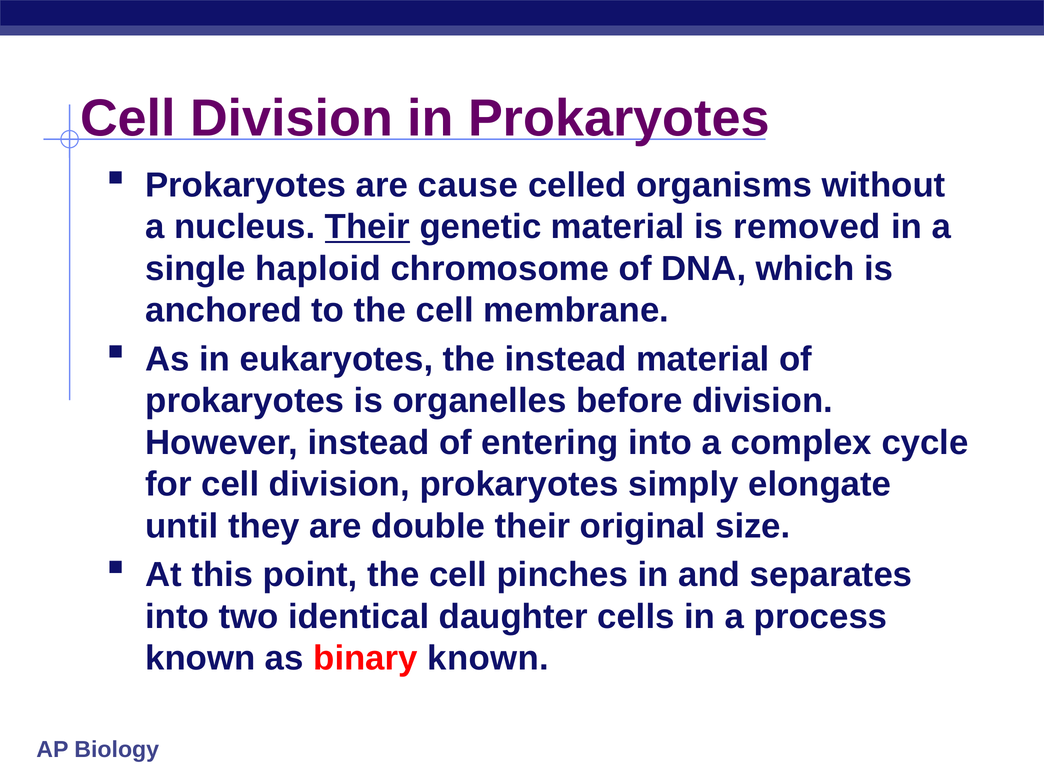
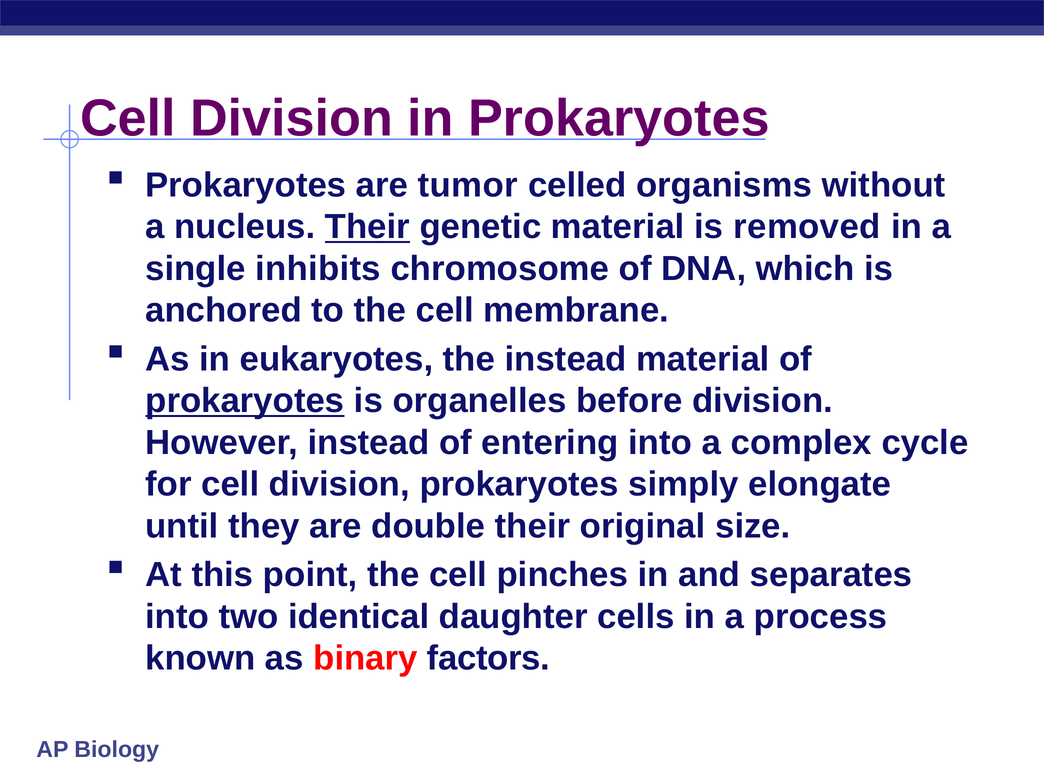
cause: cause -> tumor
haploid: haploid -> inhibits
prokaryotes at (245, 401) underline: none -> present
binary known: known -> factors
